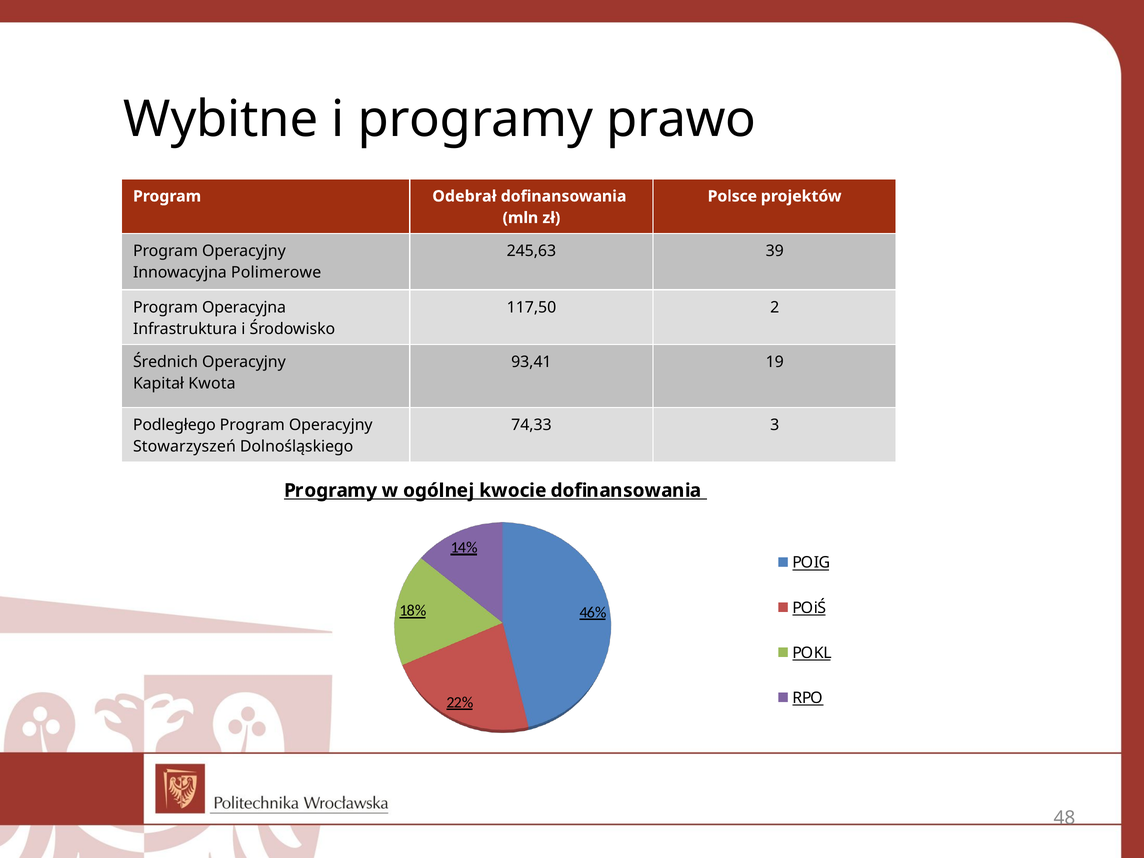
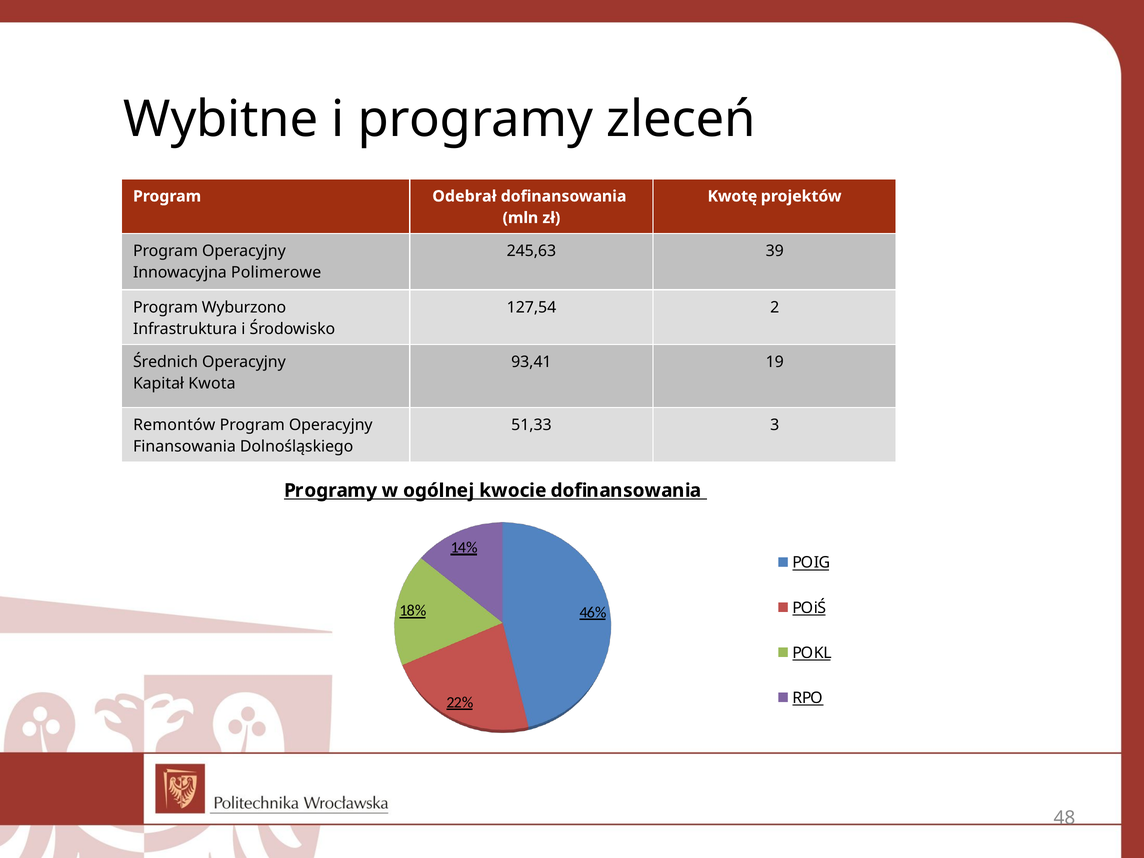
prawo: prawo -> zleceń
Polsce: Polsce -> Kwotę
Operacyjna: Operacyjna -> Wyburzono
117,50: 117,50 -> 127,54
Podległego: Podległego -> Remontów
74,33: 74,33 -> 51,33
Stowarzyszeń: Stowarzyszeń -> Finansowania
